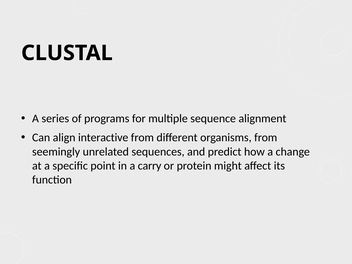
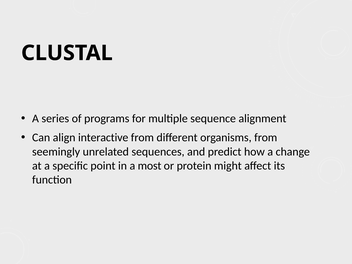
carry: carry -> most
